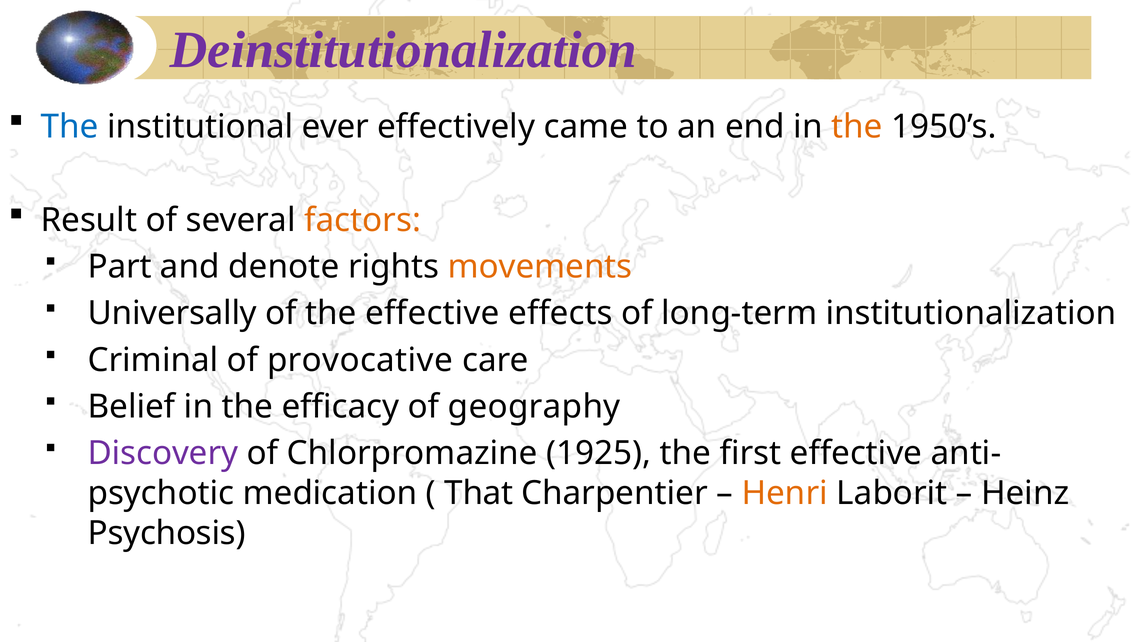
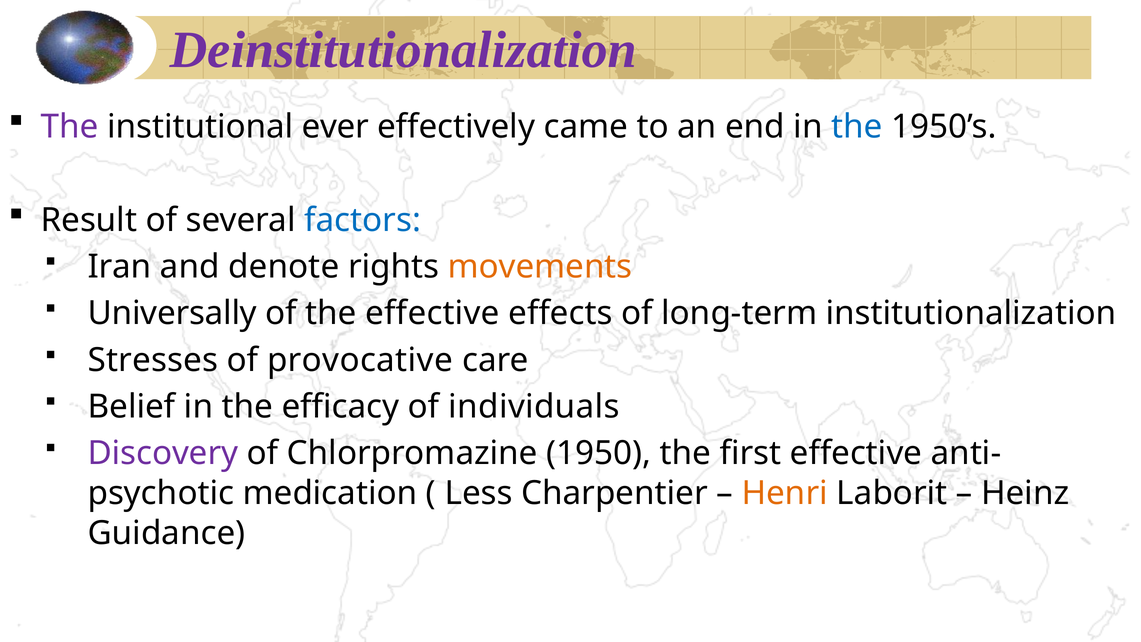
The at (70, 127) colour: blue -> purple
the at (857, 127) colour: orange -> blue
factors colour: orange -> blue
Part: Part -> Iran
Criminal: Criminal -> Stresses
geography: geography -> individuals
1925: 1925 -> 1950
That: That -> Less
Psychosis: Psychosis -> Guidance
